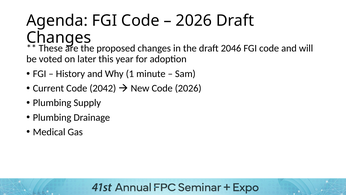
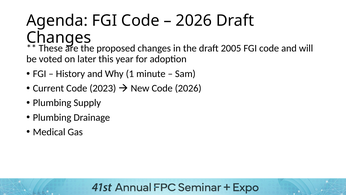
2046: 2046 -> 2005
2042: 2042 -> 2023
